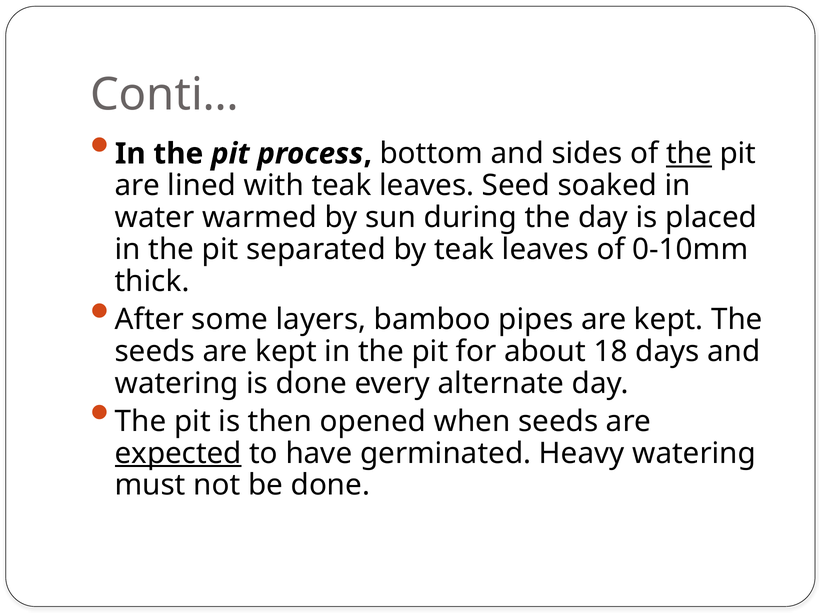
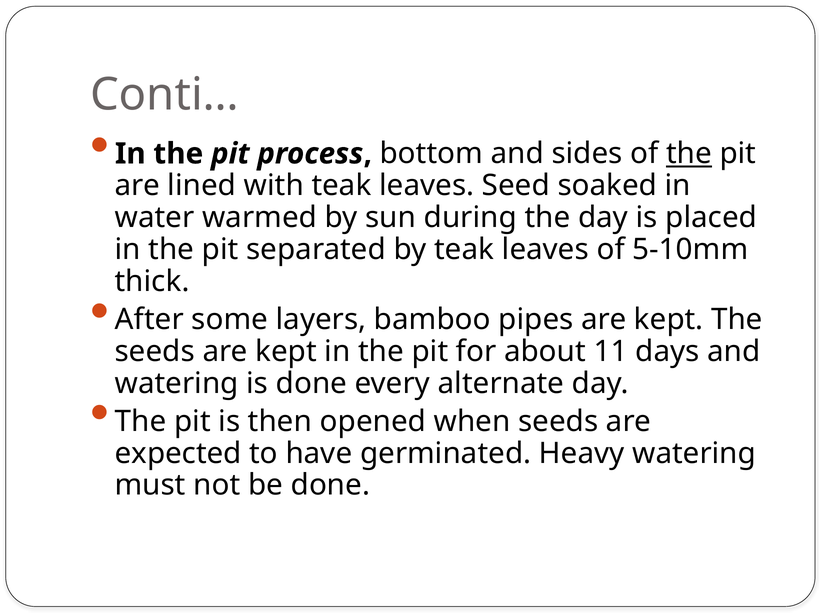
0-10mm: 0-10mm -> 5-10mm
18: 18 -> 11
expected underline: present -> none
